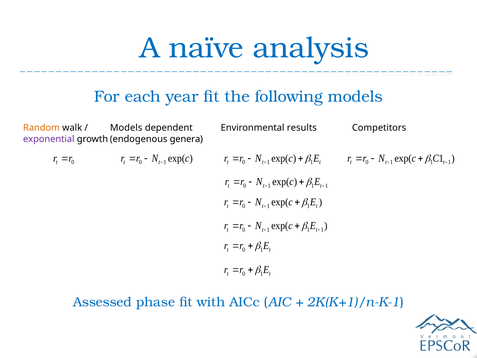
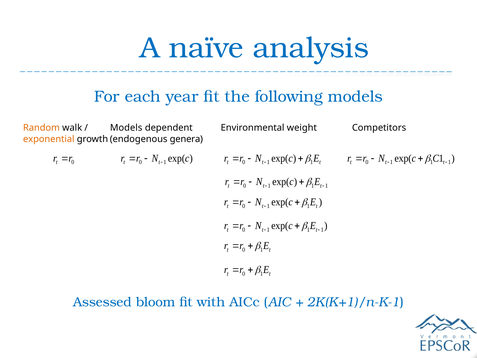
results: results -> weight
exponential colour: purple -> orange
phase: phase -> bloom
